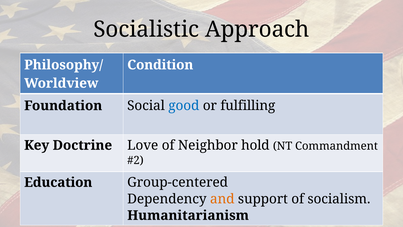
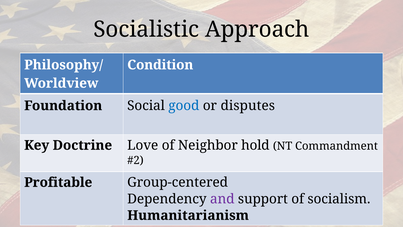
fulfilling: fulfilling -> disputes
Education: Education -> Profitable
and colour: orange -> purple
